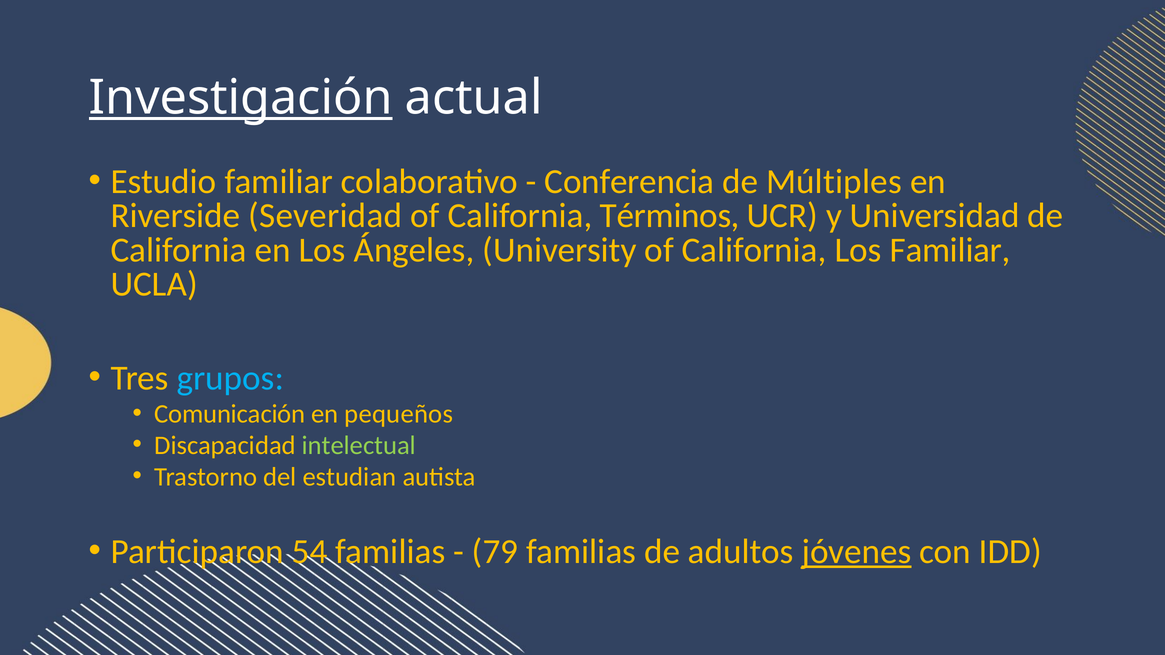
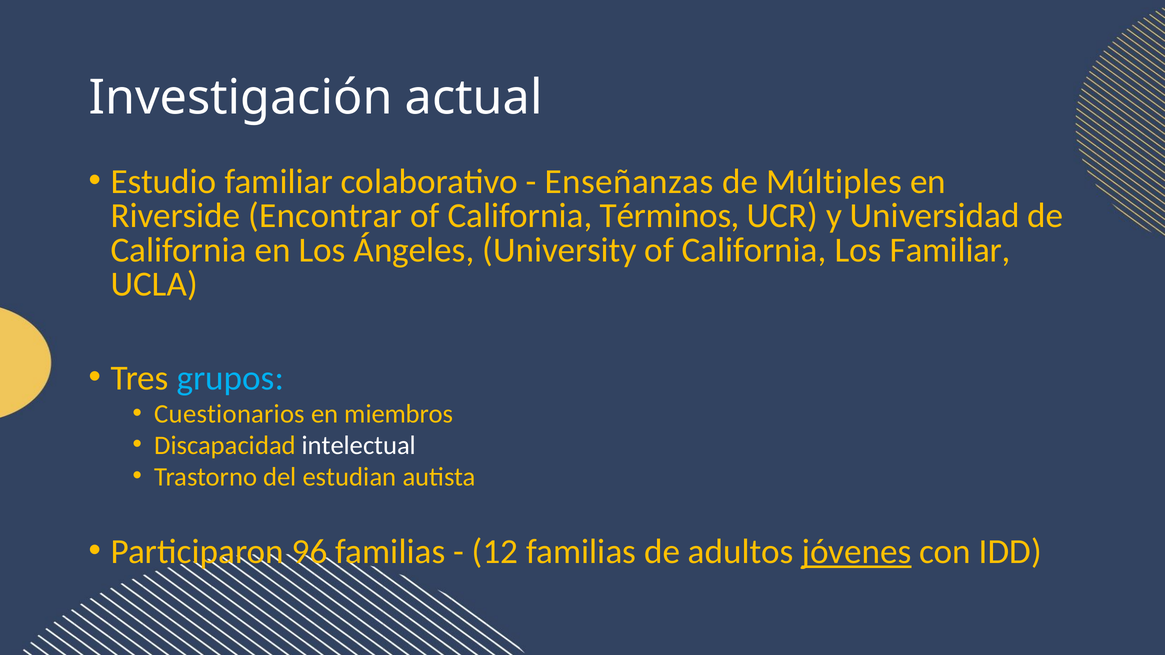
Investigación underline: present -> none
Conferencia: Conferencia -> Enseñanzas
Severidad: Severidad -> Encontrar
Comunicación: Comunicación -> Cuestionarios
pequeños: pequeños -> miembros
intelectual colour: light green -> white
54: 54 -> 96
79: 79 -> 12
